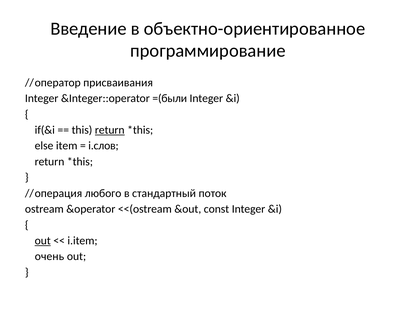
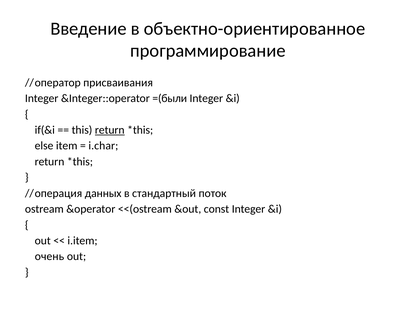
i.слов: i.слов -> i.char
любого: любого -> данных
out at (43, 241) underline: present -> none
